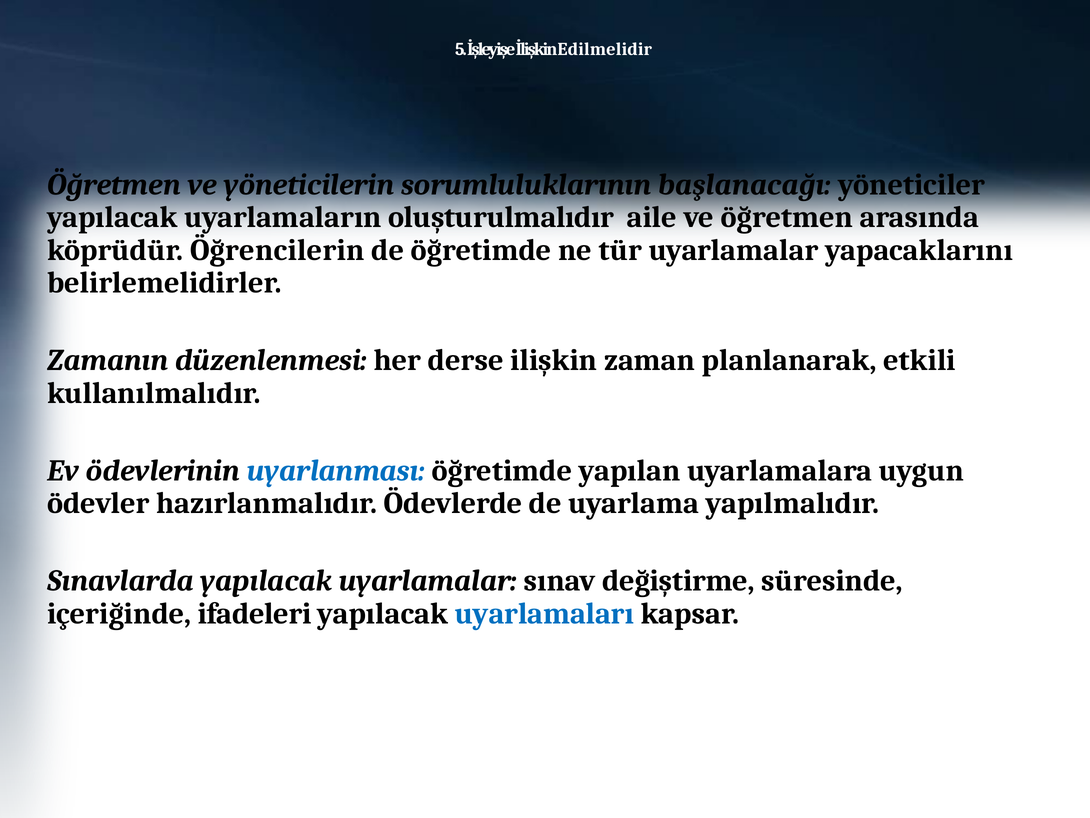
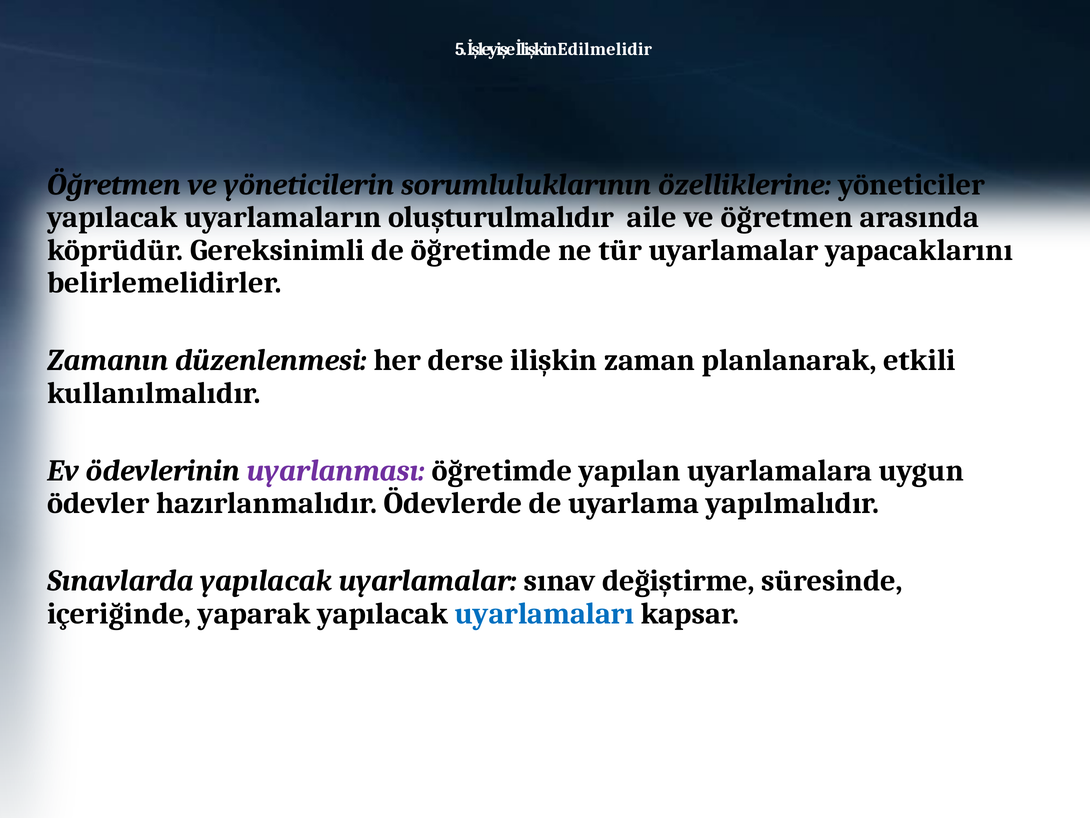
başlanacağı: başlanacağı -> özelliklerine
Öğrencilerin: Öğrencilerin -> Gereksinimli
uyarlanması colour: blue -> purple
ifadeleri: ifadeleri -> yaparak
